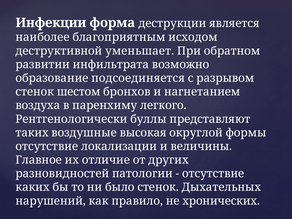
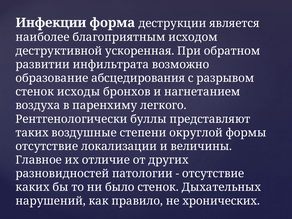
уменьшает: уменьшает -> ускоренная
подсоединяется: подсоединяется -> абсцедирования
шестом: шестом -> исходы
высокая: высокая -> степени
